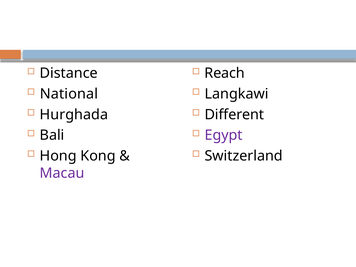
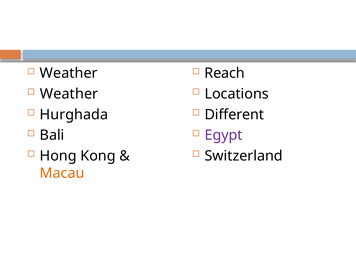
Distance at (69, 73): Distance -> Weather
National at (69, 94): National -> Weather
Langkawi: Langkawi -> Locations
Macau colour: purple -> orange
